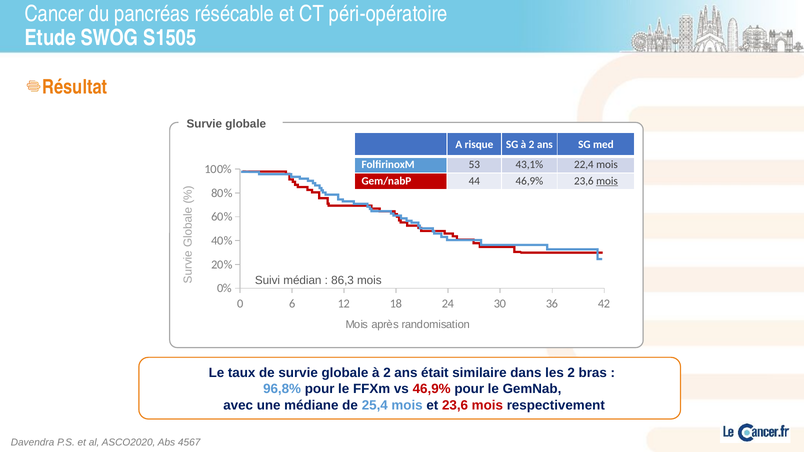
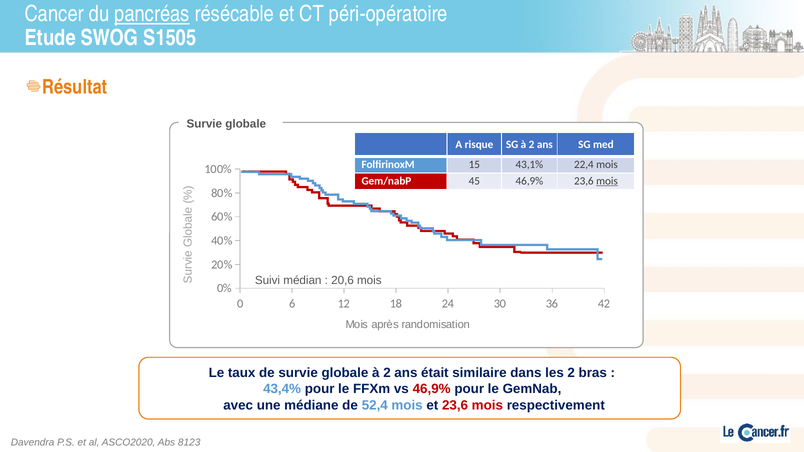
pancréas underline: none -> present
53: 53 -> 15
44: 44 -> 45
86,3: 86,3 -> 20,6
96,8%: 96,8% -> 43,4%
25,4: 25,4 -> 52,4
4567: 4567 -> 8123
